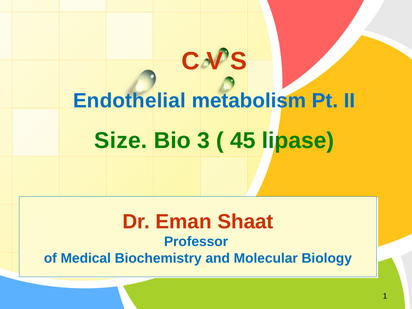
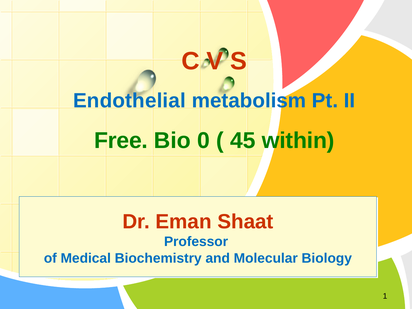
Size: Size -> Free
3: 3 -> 0
lipase: lipase -> within
